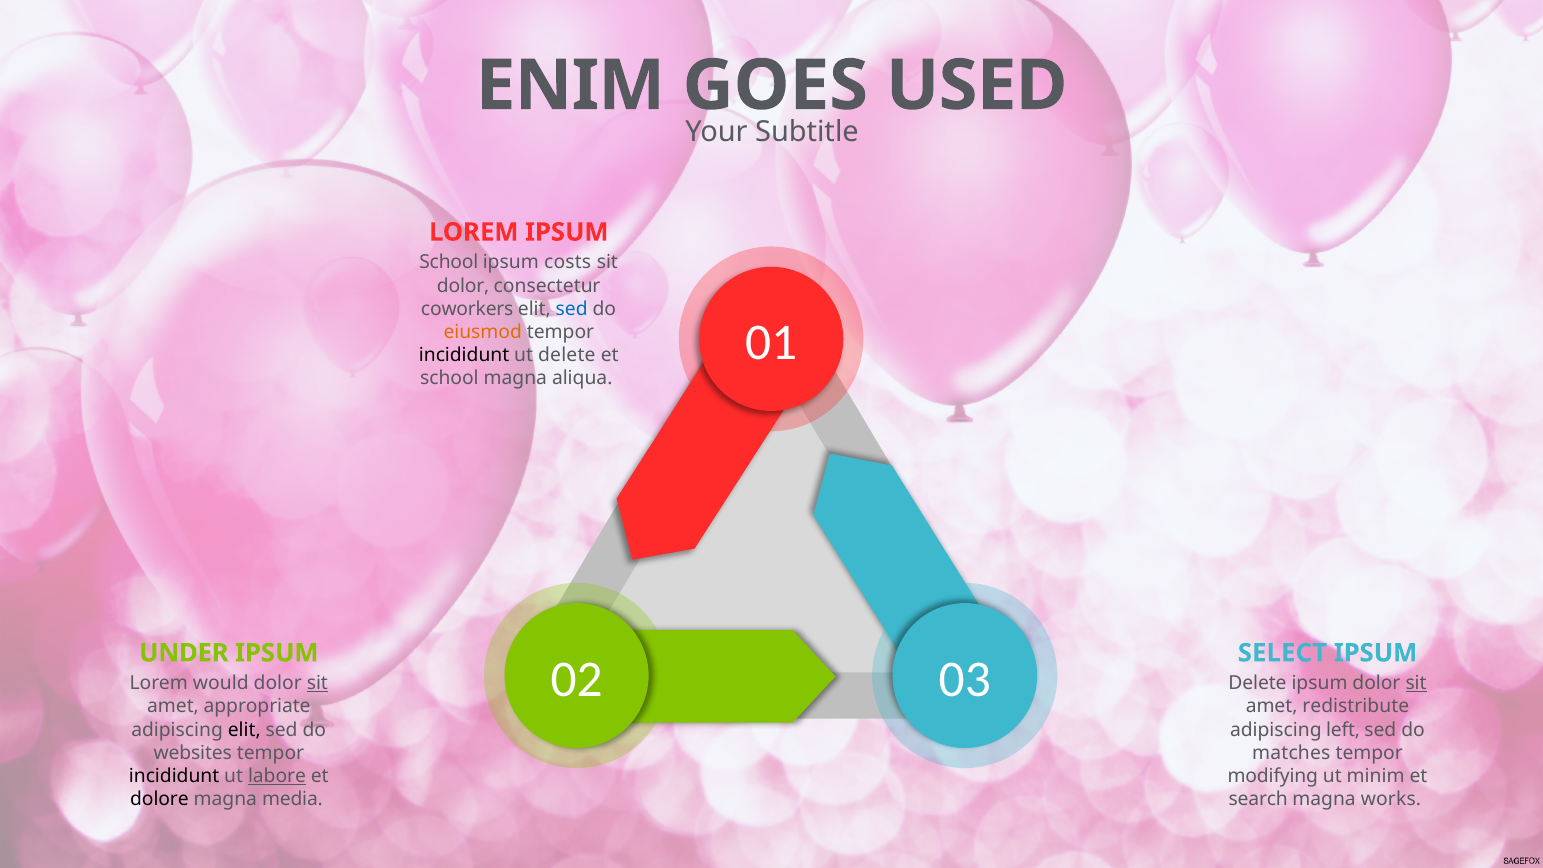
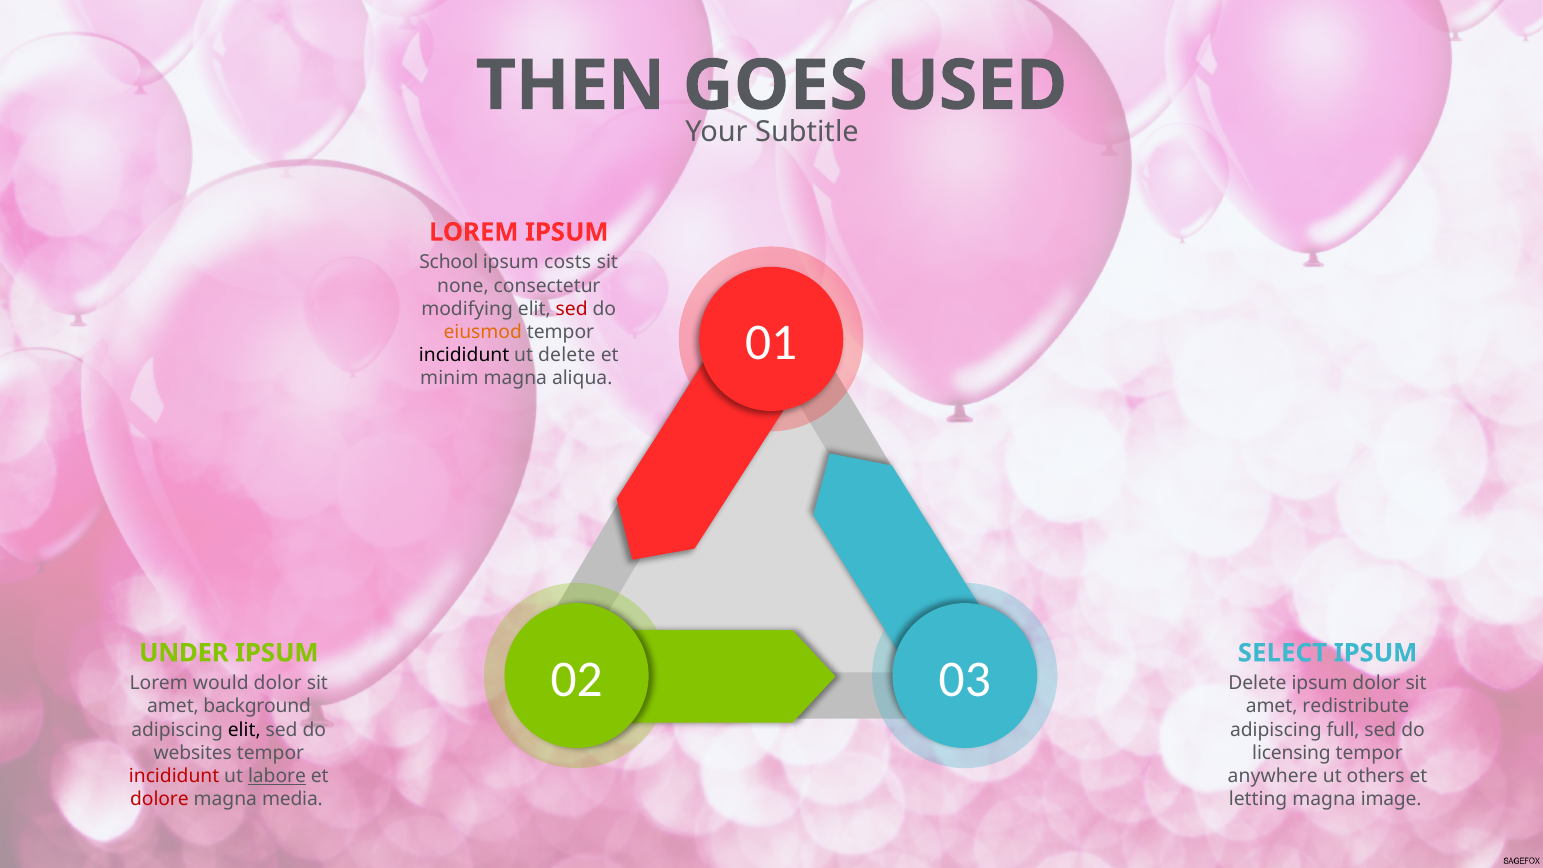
ENIM: ENIM -> THEN
dolor at (463, 286): dolor -> none
coworkers: coworkers -> modifying
sed at (572, 309) colour: blue -> red
school at (449, 378): school -> minim
sit at (317, 683) underline: present -> none
sit at (1416, 683) underline: present -> none
appropriate: appropriate -> background
left: left -> full
matches: matches -> licensing
incididunt at (174, 776) colour: black -> red
modifying: modifying -> anywhere
minim: minim -> others
dolore colour: black -> red
search: search -> letting
works: works -> image
